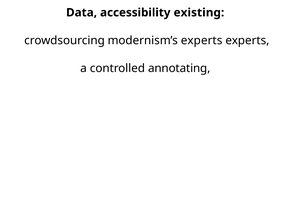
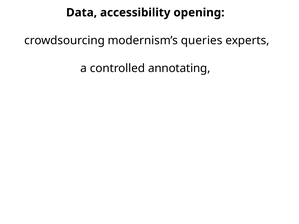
existing: existing -> opening
modernism’s experts: experts -> queries
